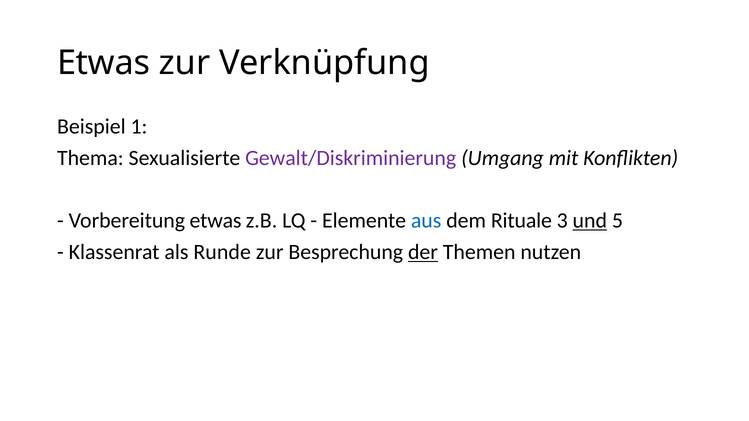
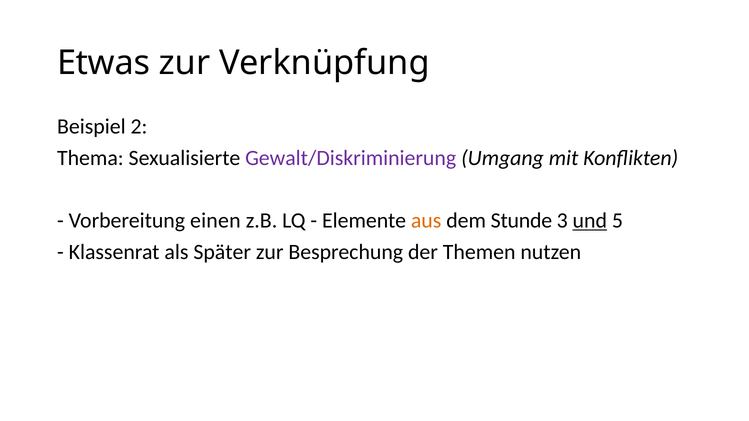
1: 1 -> 2
Vorbereitung etwas: etwas -> einen
aus colour: blue -> orange
Rituale: Rituale -> Stunde
Runde: Runde -> Später
der underline: present -> none
